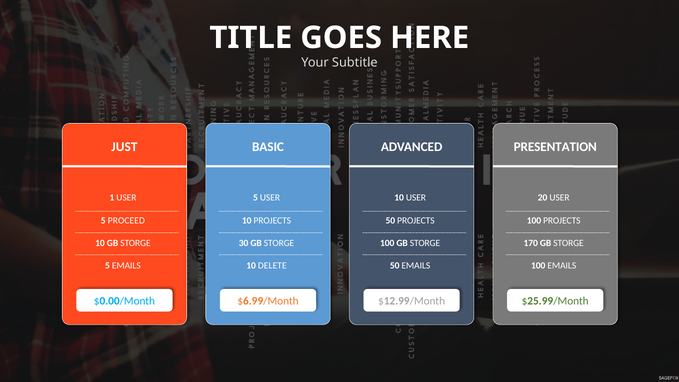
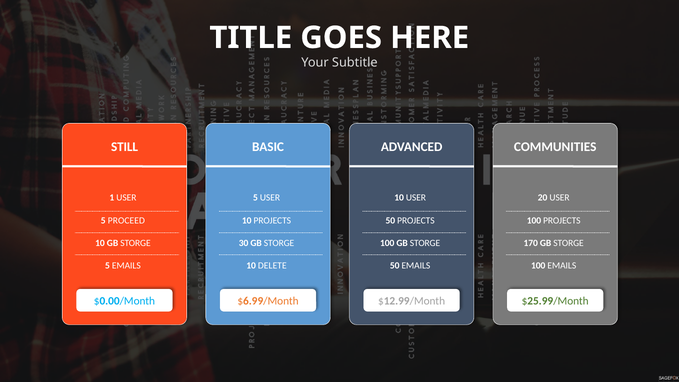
JUST: JUST -> STILL
PRESENTATION: PRESENTATION -> COMMUNITIES
